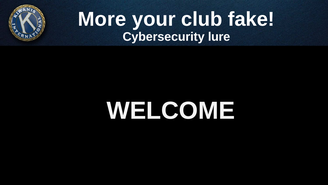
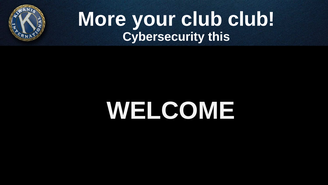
club fake: fake -> club
lure: lure -> this
